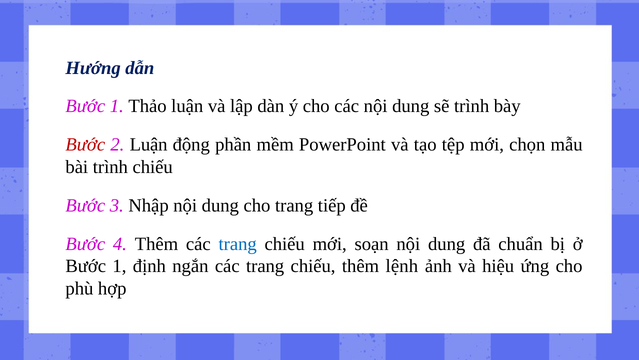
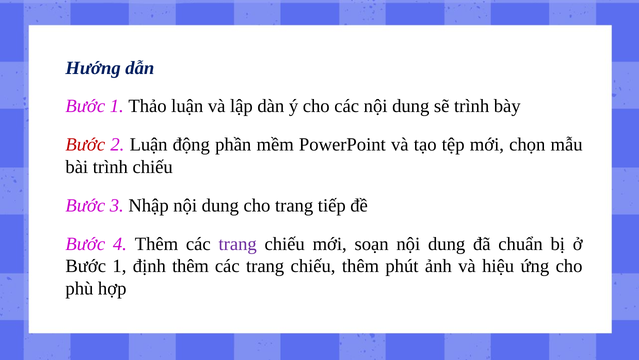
trang at (238, 244) colour: blue -> purple
định ngắn: ngắn -> thêm
lệnh: lệnh -> phút
